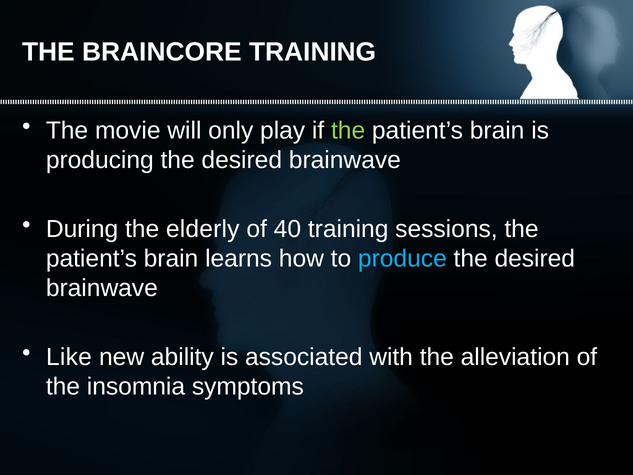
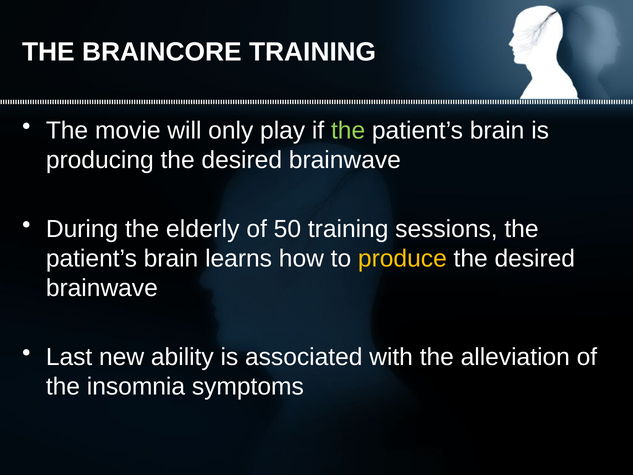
40: 40 -> 50
produce colour: light blue -> yellow
Like: Like -> Last
